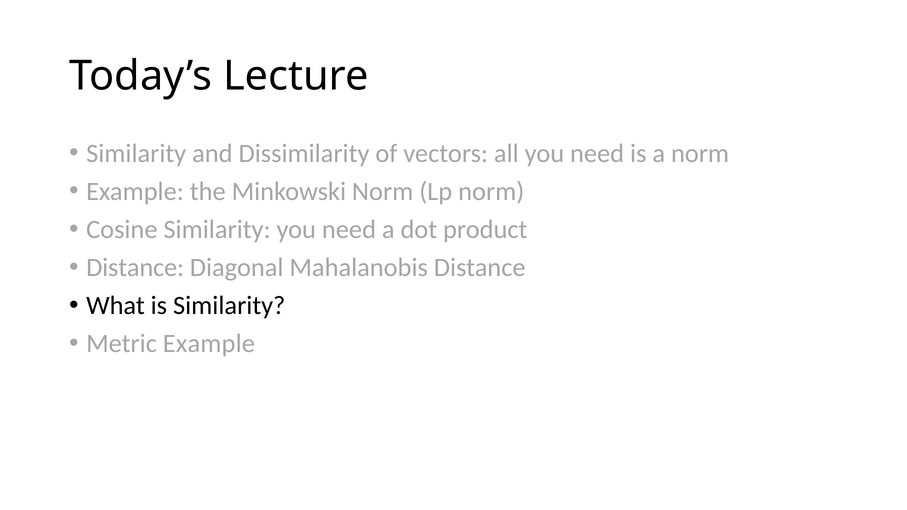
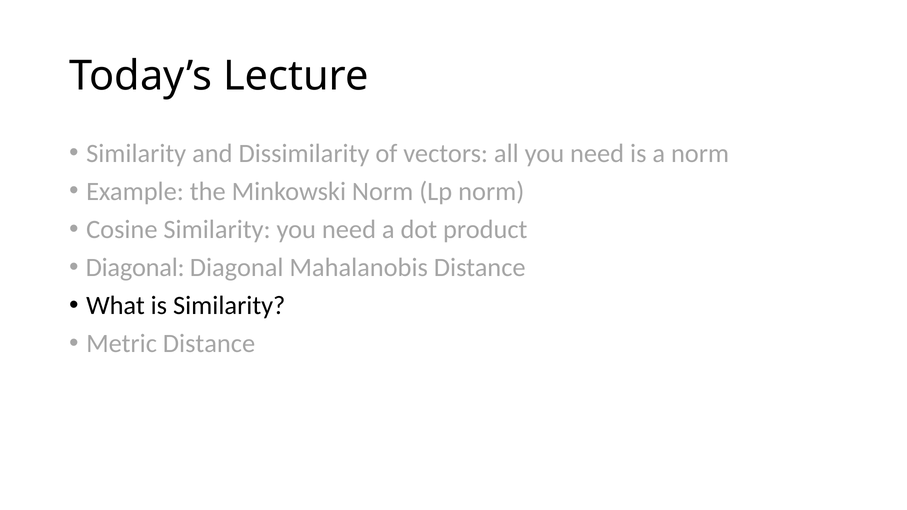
Distance at (135, 267): Distance -> Diagonal
Metric Example: Example -> Distance
